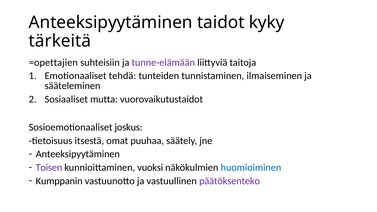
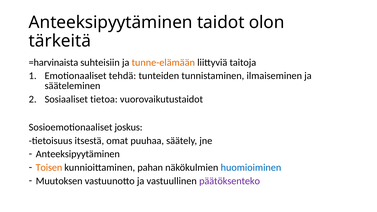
kyky: kyky -> olon
=opettajien: =opettajien -> =harvinaista
tunne-elämään colour: purple -> orange
mutta: mutta -> tietoa
Toisen colour: purple -> orange
vuoksi: vuoksi -> pahan
Kumppanin: Kumppanin -> Muutoksen
